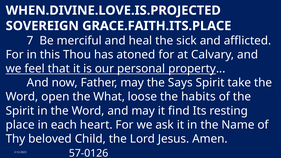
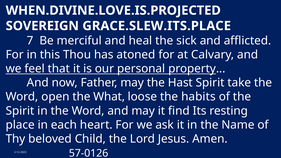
GRACE.FAITH.ITS.PLACE: GRACE.FAITH.ITS.PLACE -> GRACE.SLEW.ITS.PLACE
Says: Says -> Hast
